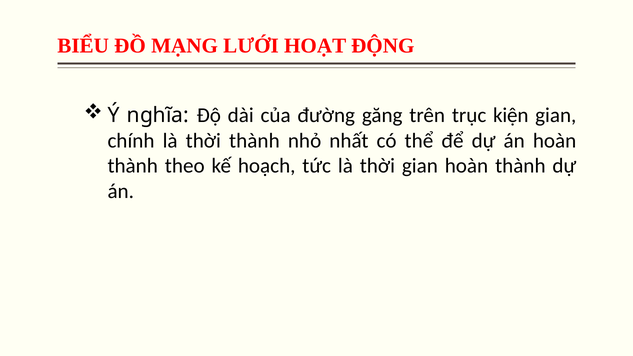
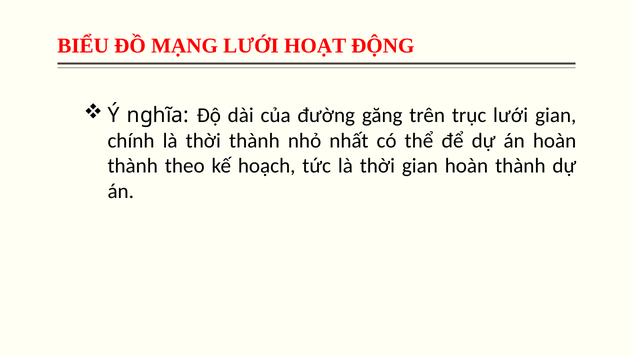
trục kiện: kiện -> lưới
